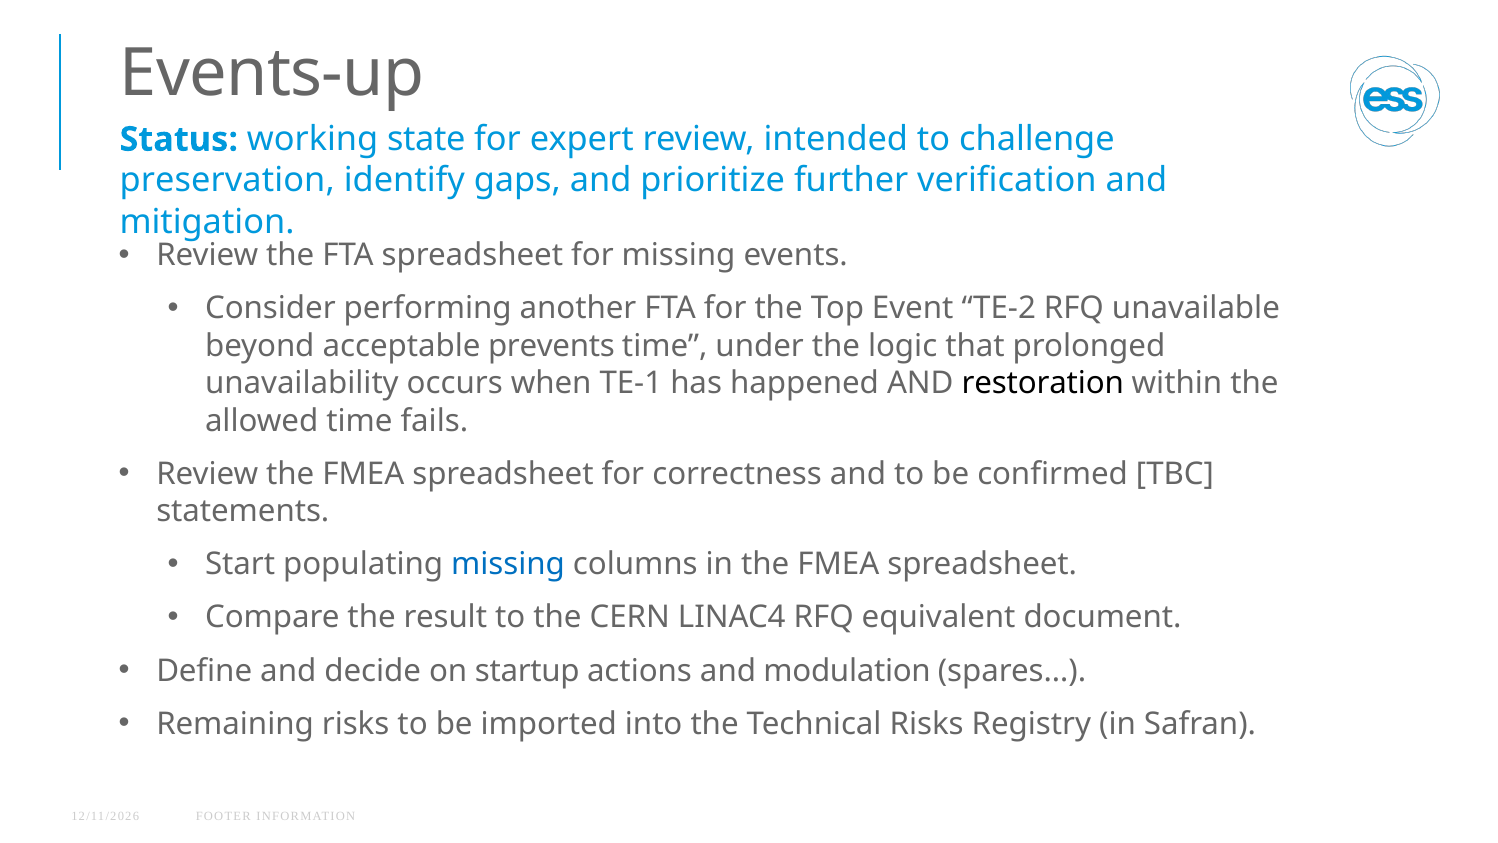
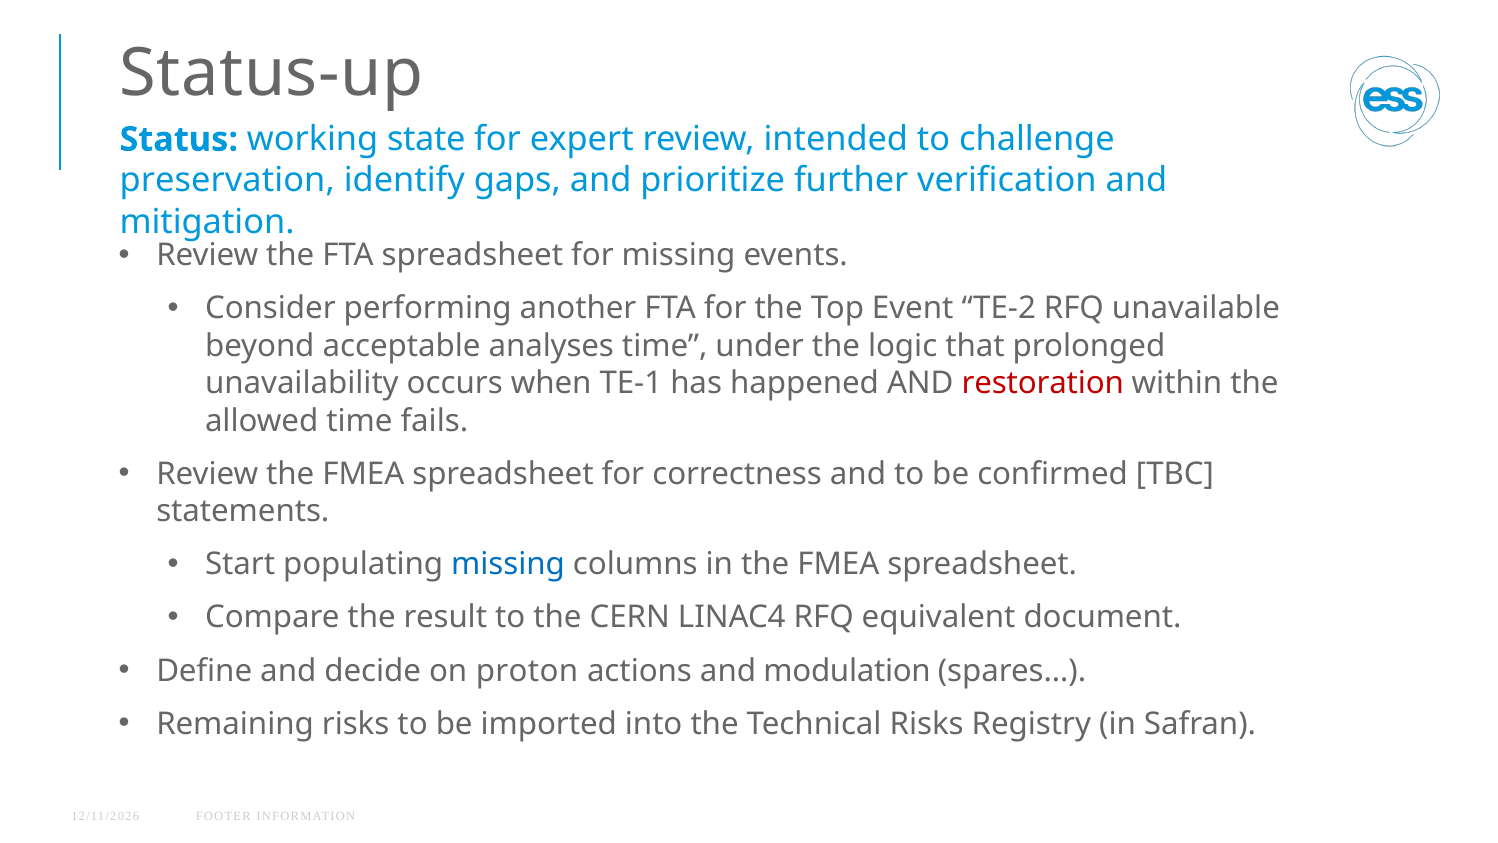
Events-up: Events-up -> Status-up
prevents: prevents -> analyses
restoration colour: black -> red
startup: startup -> proton
